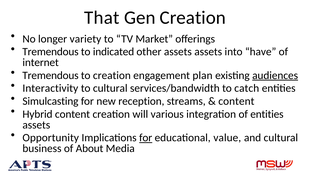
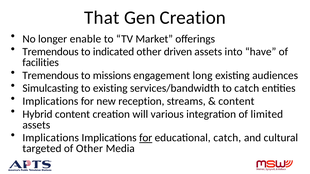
variety: variety -> enable
other assets: assets -> driven
internet: internet -> facilities
to creation: creation -> missions
plan: plan -> long
audiences underline: present -> none
Interactivity: Interactivity -> Simulcasting
to cultural: cultural -> existing
Simulcasting at (50, 101): Simulcasting -> Implications
of entities: entities -> limited
Opportunity at (51, 138): Opportunity -> Implications
educational value: value -> catch
business: business -> targeted
of About: About -> Other
